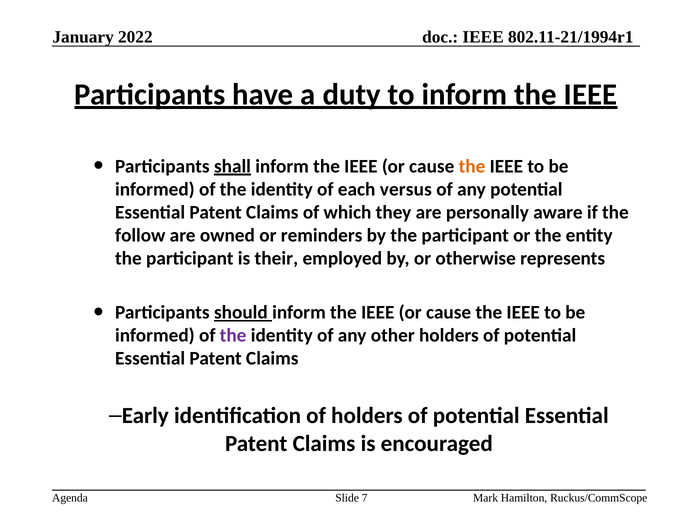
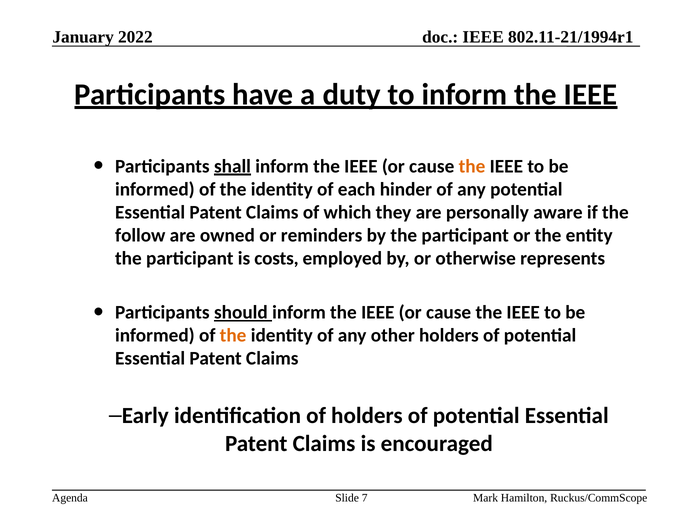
versus: versus -> hinder
their: their -> costs
the at (233, 336) colour: purple -> orange
